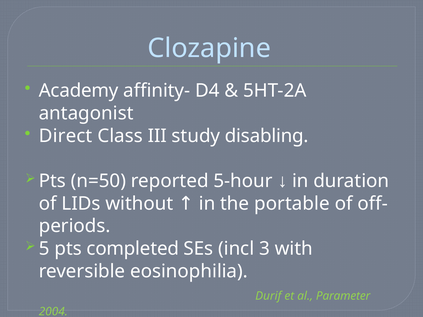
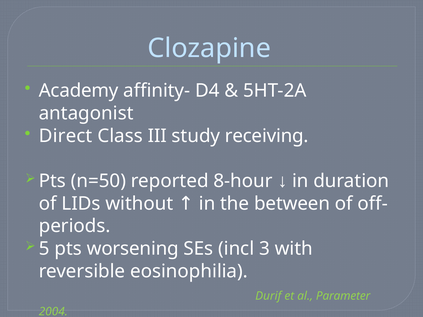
disabling: disabling -> receiving
5-hour: 5-hour -> 8-hour
portable: portable -> between
completed: completed -> worsening
